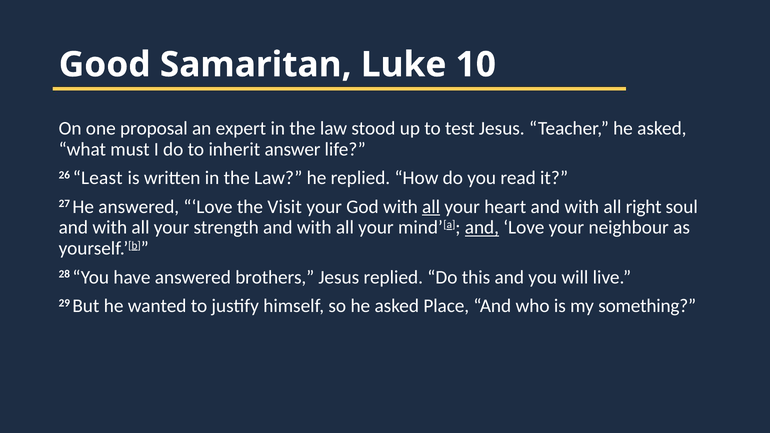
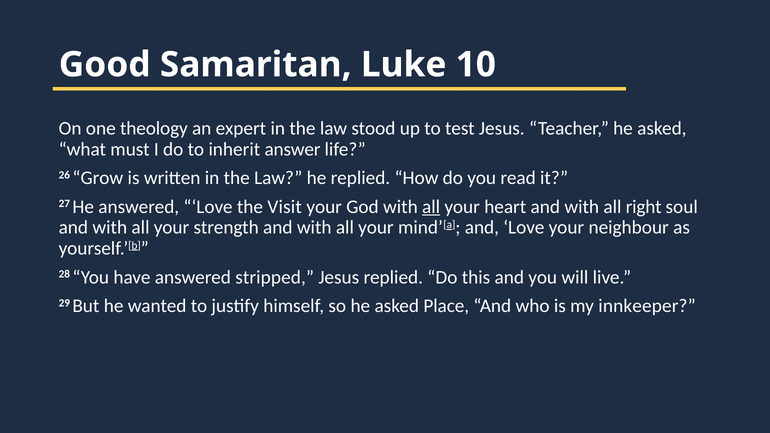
proposal: proposal -> theology
Least: Least -> Grow
and at (482, 228) underline: present -> none
brothers: brothers -> stripped
something: something -> innkeeper
